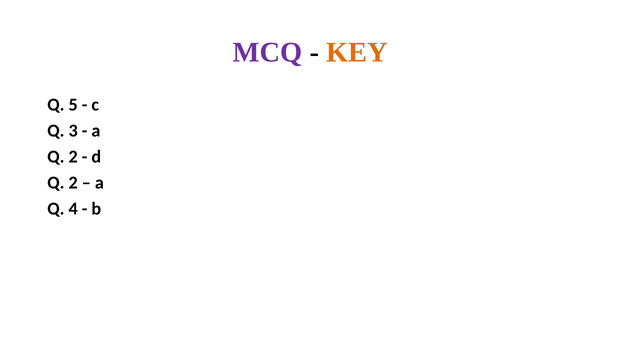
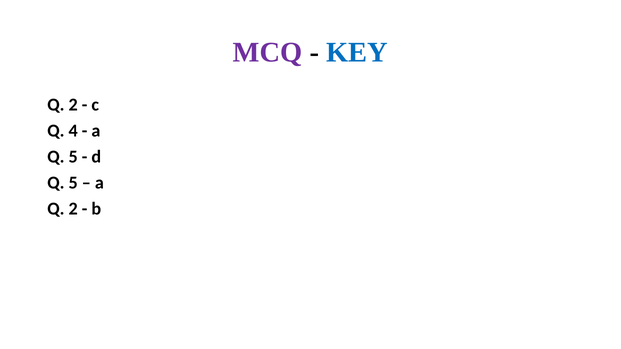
KEY colour: orange -> blue
5 at (73, 105): 5 -> 2
3: 3 -> 4
2 at (73, 157): 2 -> 5
2 at (73, 183): 2 -> 5
4 at (73, 209): 4 -> 2
